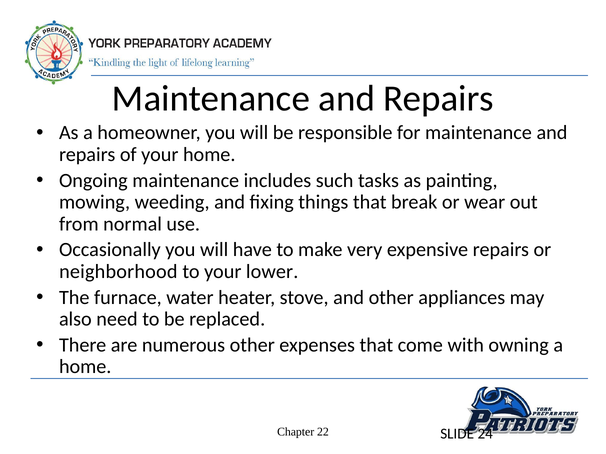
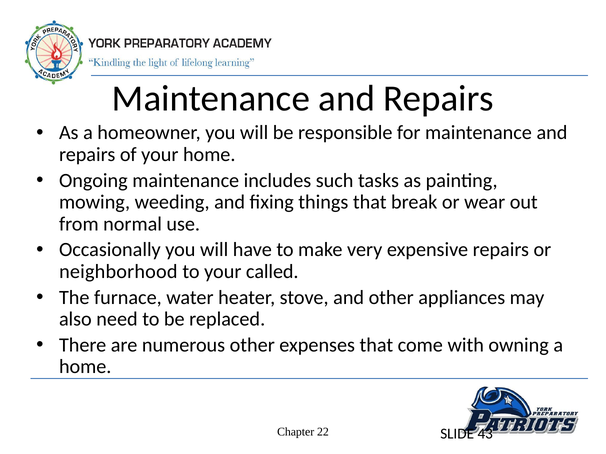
lower: lower -> called
24: 24 -> 43
